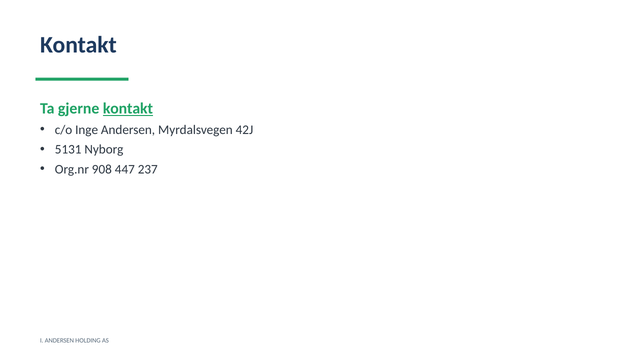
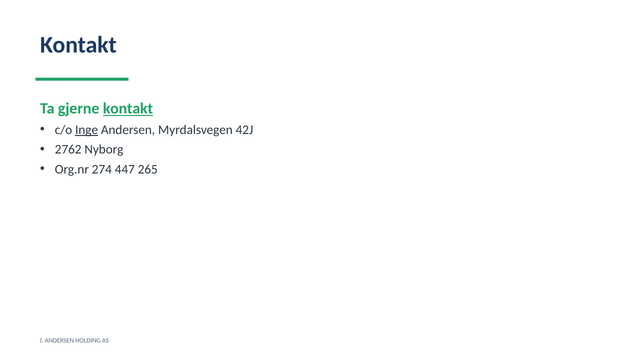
Inge underline: none -> present
5131: 5131 -> 2762
908: 908 -> 274
237: 237 -> 265
